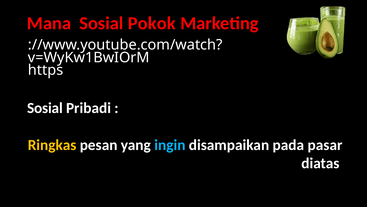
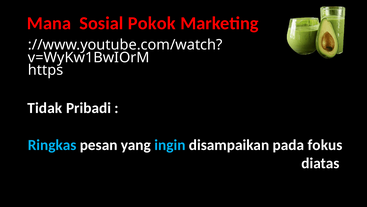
Sosial at (45, 108): Sosial -> Tidak
Ringkas colour: yellow -> light blue
pasar: pasar -> fokus
